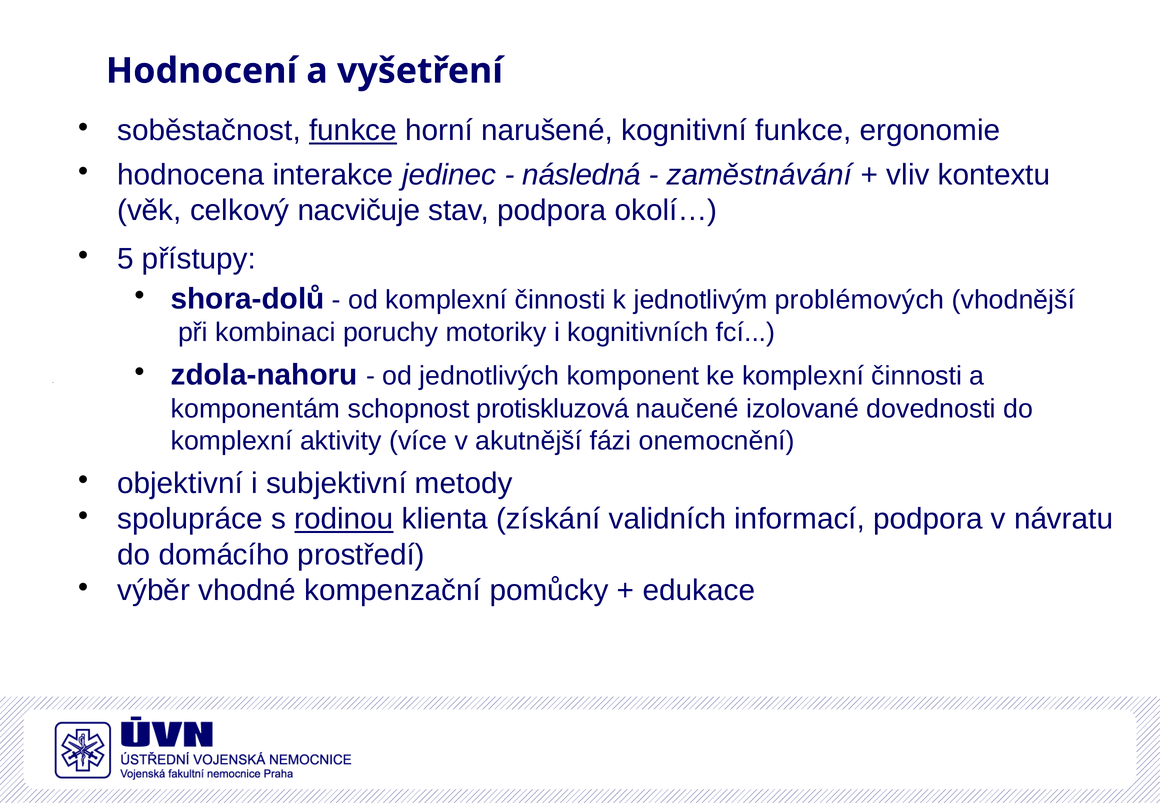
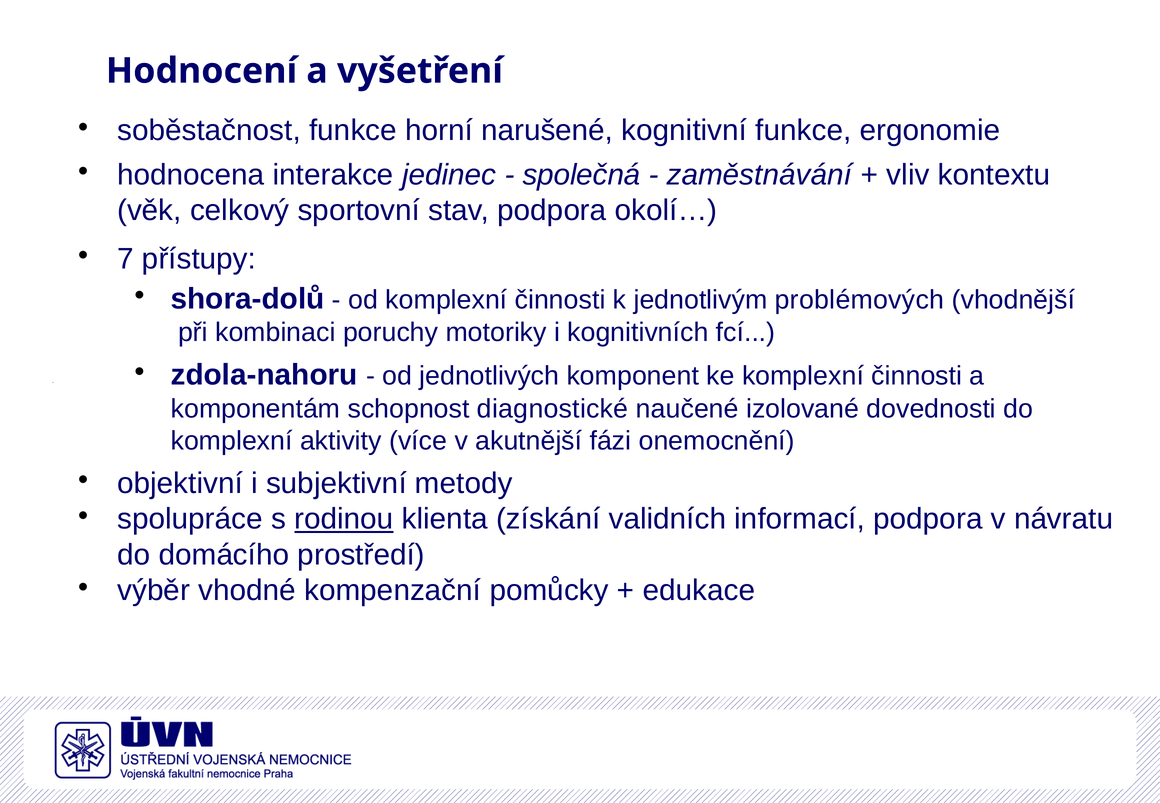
funkce at (353, 131) underline: present -> none
následná: následná -> společná
nacvičuje: nacvičuje -> sportovní
5: 5 -> 7
protiskluzová: protiskluzová -> diagnostické
